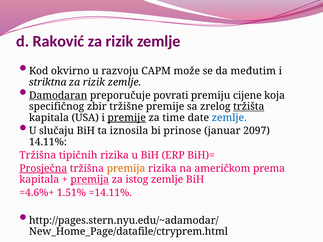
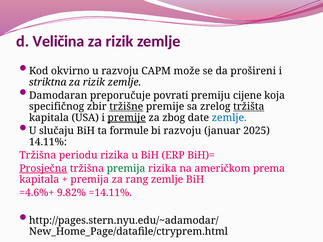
Raković: Raković -> Veličina
međutim: međutim -> prošireni
Damodaran underline: present -> none
tržišne underline: none -> present
time: time -> zbog
iznosila: iznosila -> formule
bi prinose: prinose -> razvoju
2097: 2097 -> 2025
tipičnih: tipičnih -> periodu
premija at (126, 169) colour: orange -> green
premija at (90, 180) underline: present -> none
istog: istog -> rang
1.51%: 1.51% -> 9.82%
